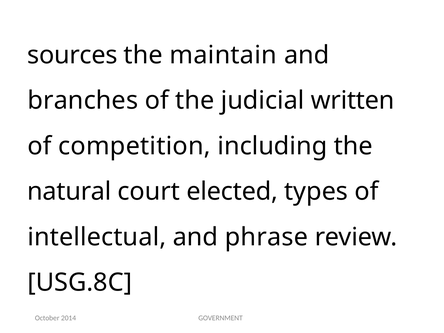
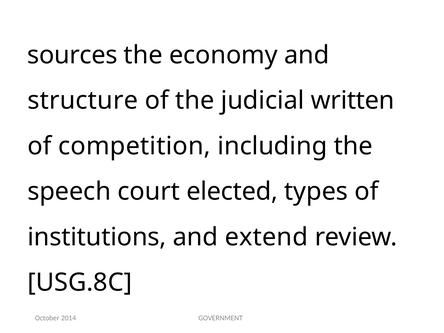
maintain: maintain -> economy
branches: branches -> structure
natural: natural -> speech
intellectual: intellectual -> institutions
phrase: phrase -> extend
